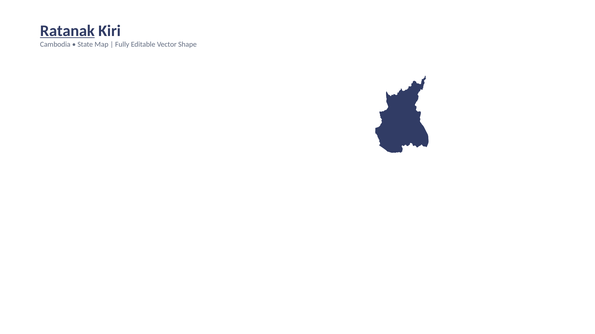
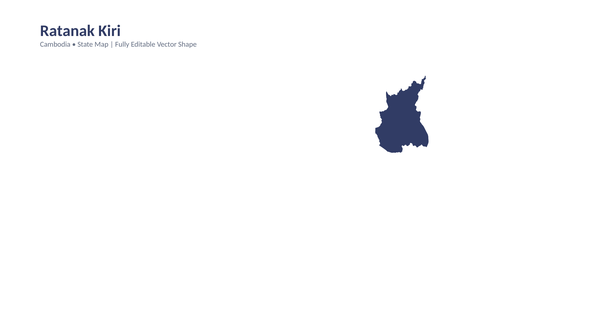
Ratanak underline: present -> none
